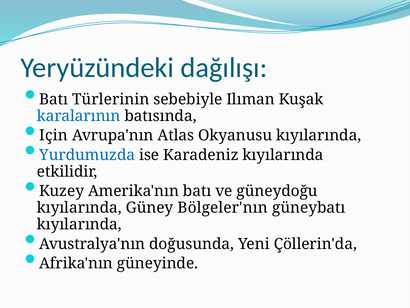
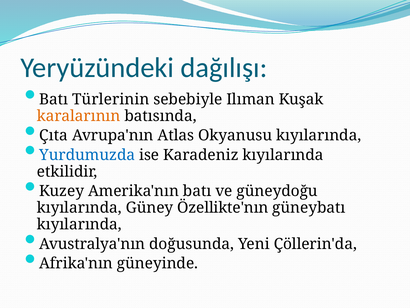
karalarının colour: blue -> orange
Için: Için -> Çıta
Bölgeler'nın: Bölgeler'nın -> Özellikte'nın
